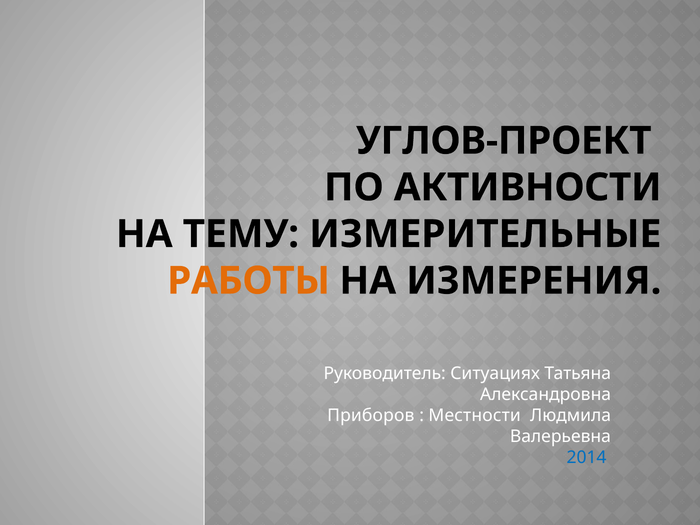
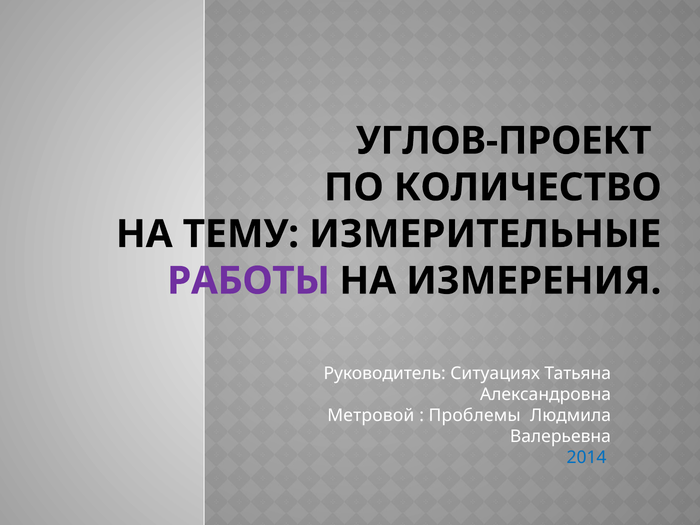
АКТИВНОСТИ: АКТИВНОСТИ -> КОЛИЧЕСТВО
РАБОТЫ colour: orange -> purple
Приборов: Приборов -> Метровой
Местности: Местности -> Проблемы
